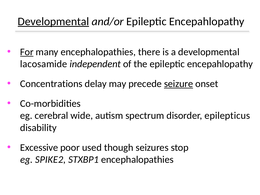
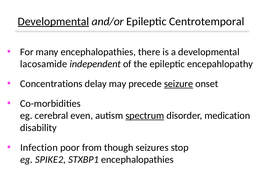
and/or Epileptic Encepahlopathy: Encepahlopathy -> Centrotemporal
For underline: present -> none
wide: wide -> even
spectrum underline: none -> present
epilepticus: epilepticus -> medication
Excessive: Excessive -> Infection
used: used -> from
